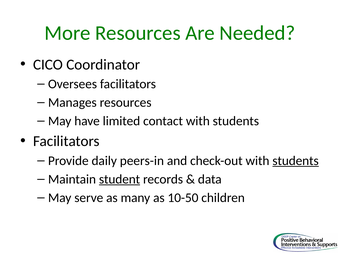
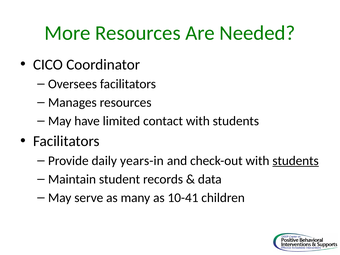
peers-in: peers-in -> years-in
student underline: present -> none
10-50: 10-50 -> 10-41
